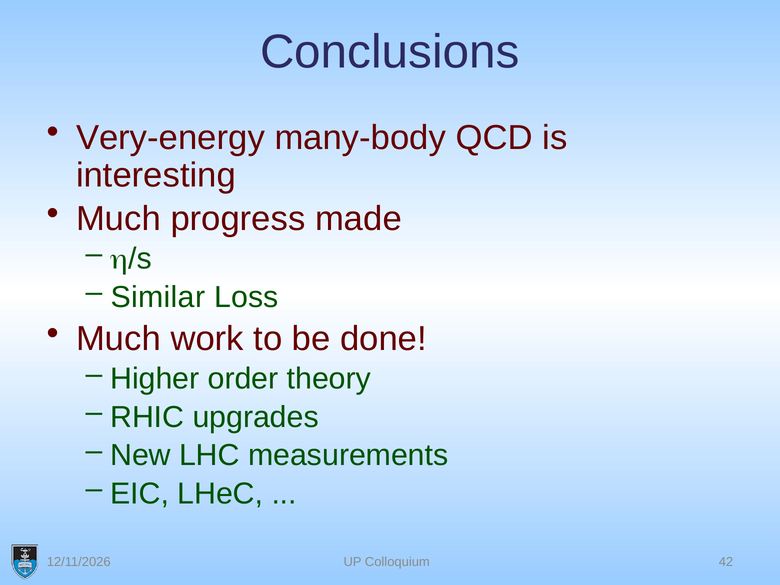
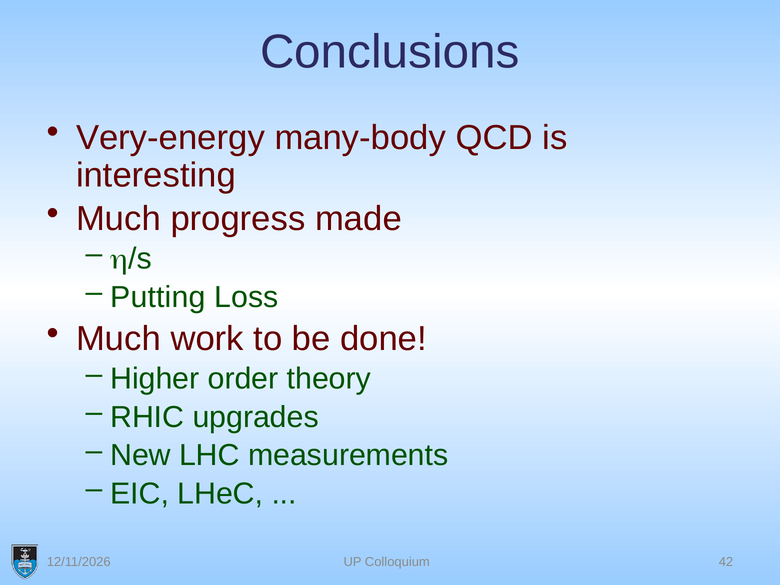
Similar: Similar -> Putting
